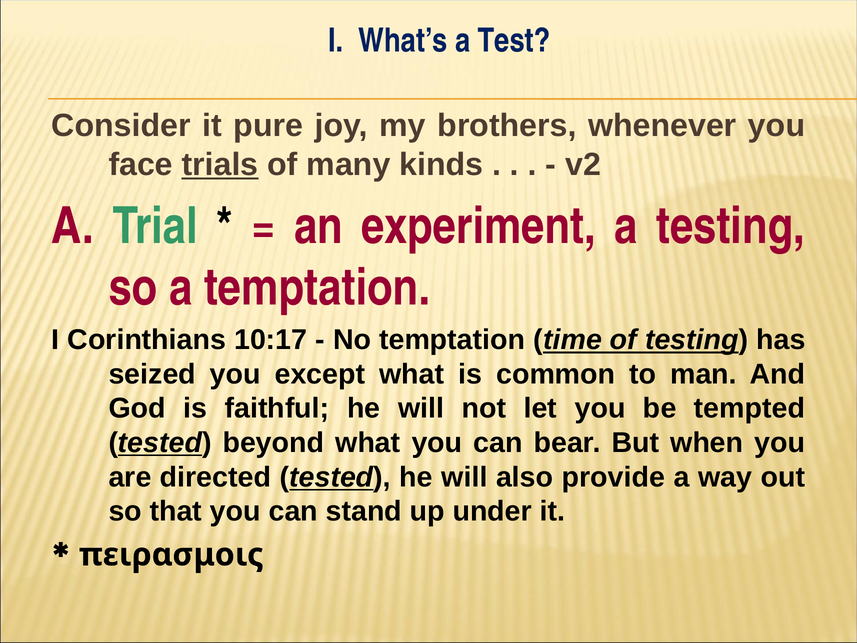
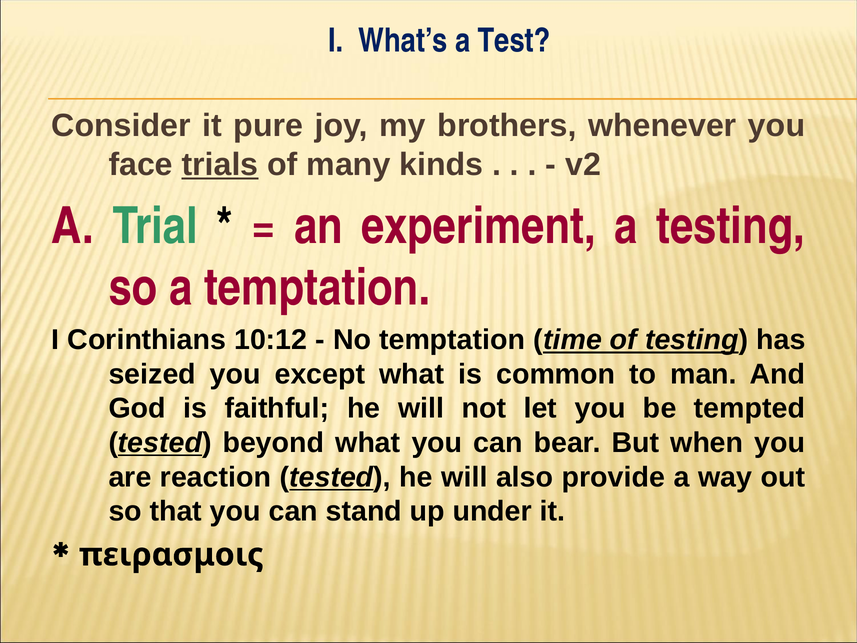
10:17: 10:17 -> 10:12
directed: directed -> reaction
